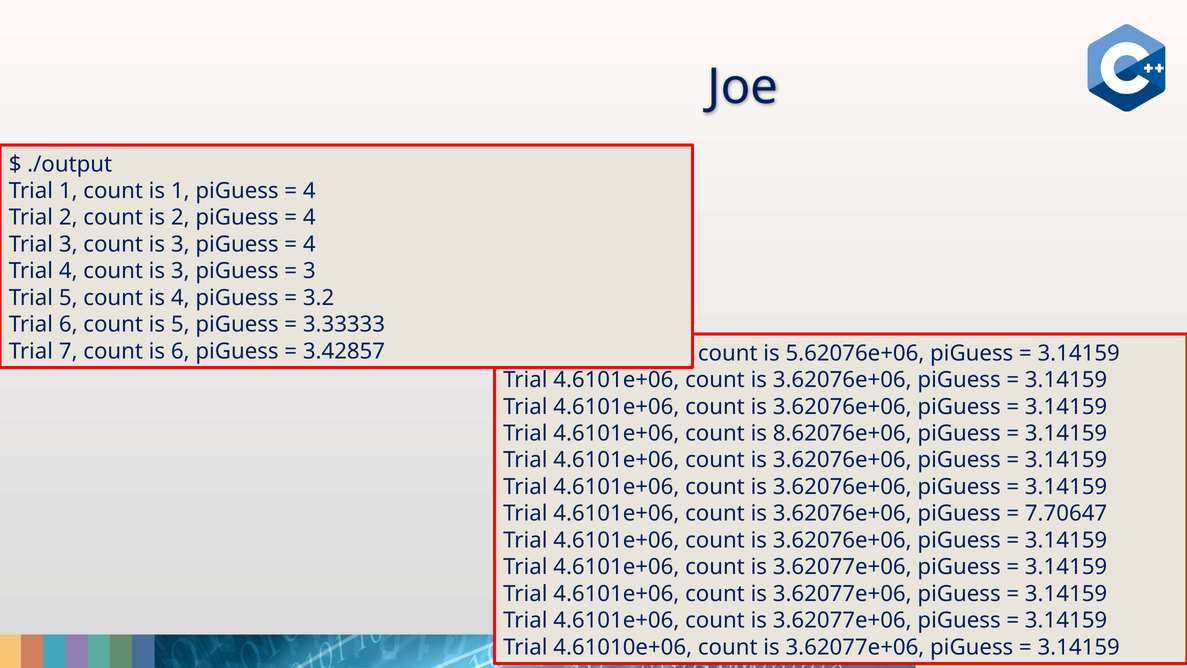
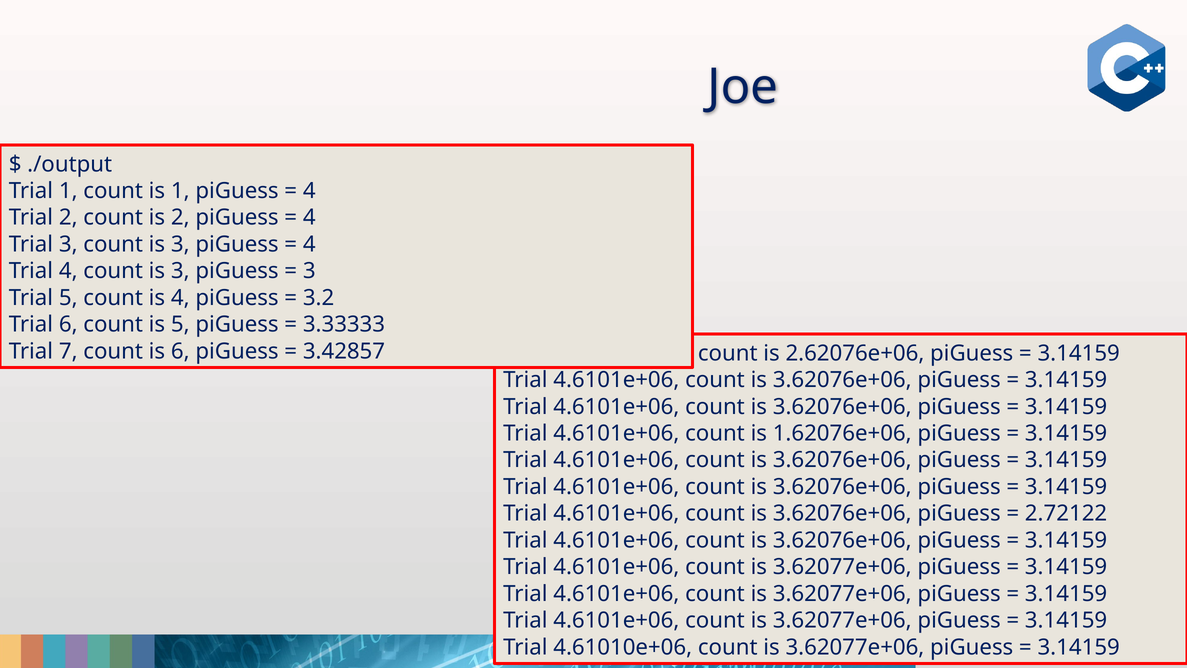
5.62076e+06: 5.62076e+06 -> 2.62076e+06
8.62076e+06: 8.62076e+06 -> 1.62076e+06
7.70647: 7.70647 -> 2.72122
